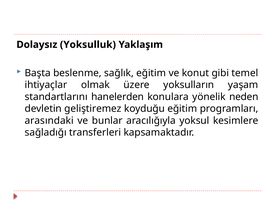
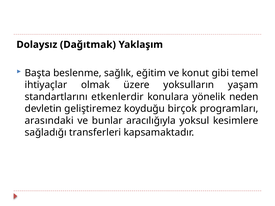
Yoksulluk: Yoksulluk -> Dağıtmak
hanelerden: hanelerden -> etkenlerdir
koyduğu eğitim: eğitim -> birçok
